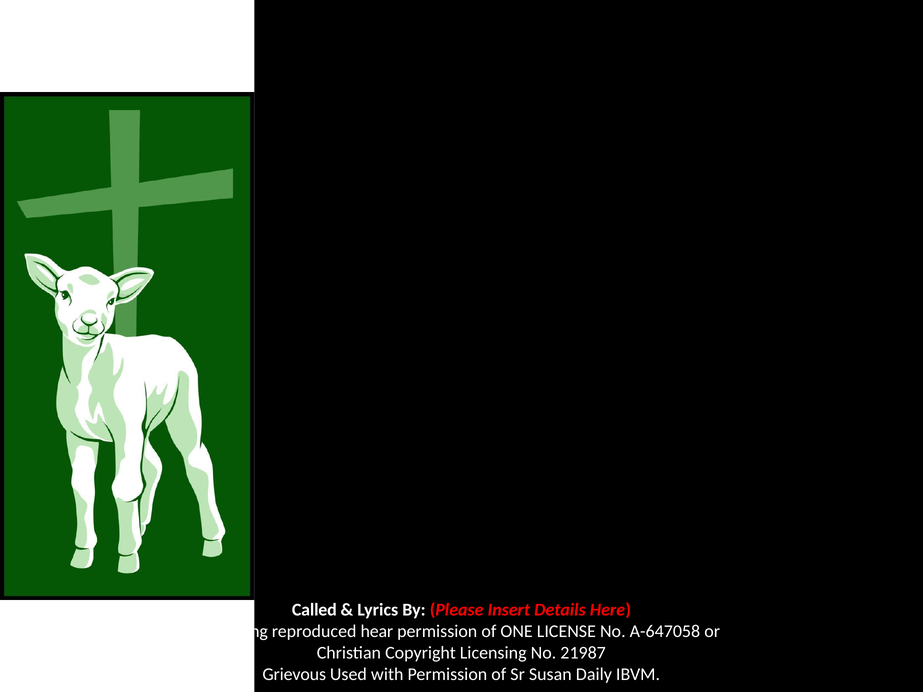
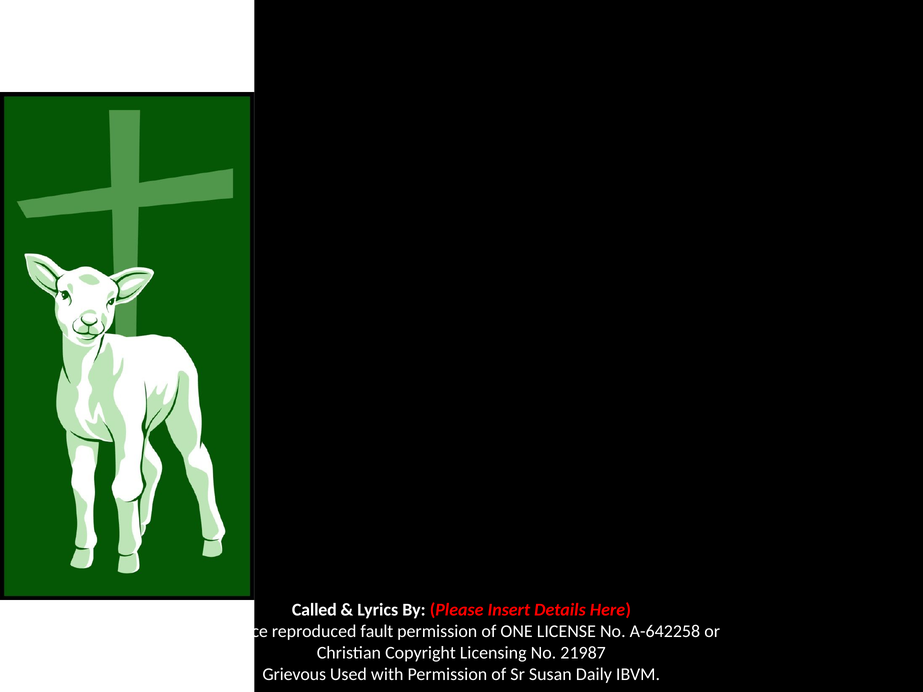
loving: loving -> peace
hear: hear -> fault
A-647058: A-647058 -> A-642258
